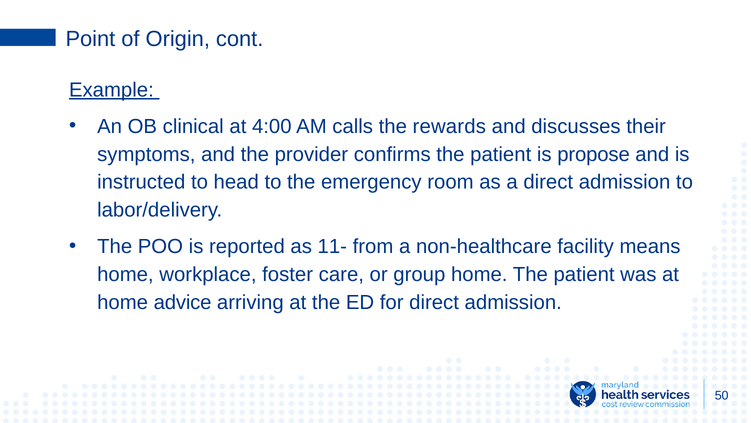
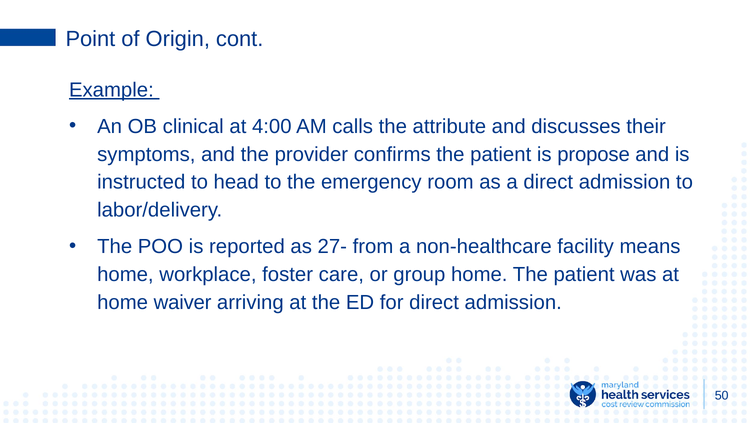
rewards: rewards -> attribute
11-: 11- -> 27-
advice: advice -> waiver
